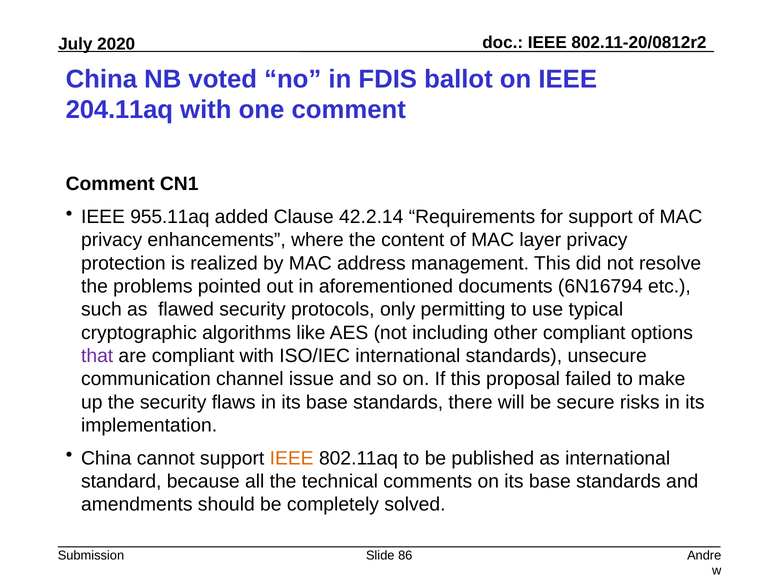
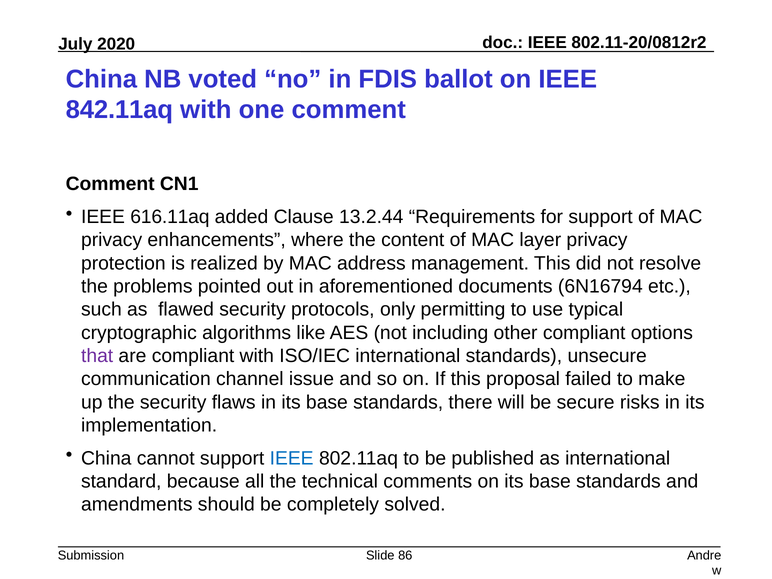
204.11aq: 204.11aq -> 842.11aq
955.11aq: 955.11aq -> 616.11aq
42.2.14: 42.2.14 -> 13.2.44
IEEE at (292, 458) colour: orange -> blue
